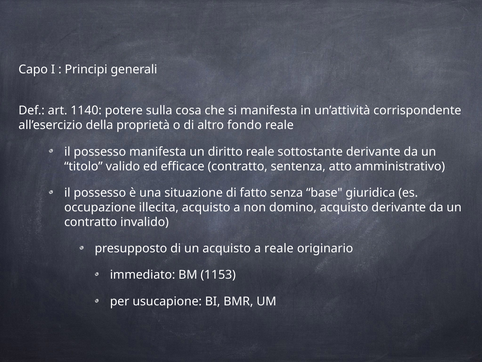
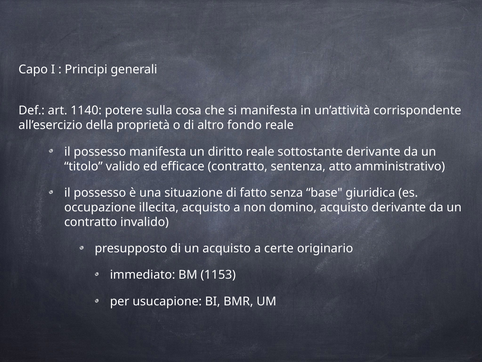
a reale: reale -> certe
